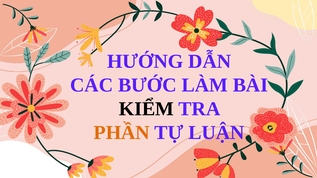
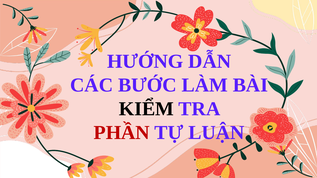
PHẦN colour: orange -> red
